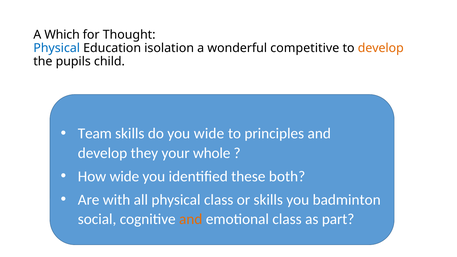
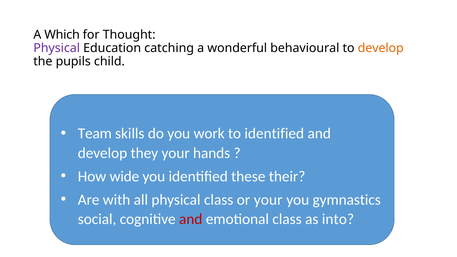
Physical at (57, 48) colour: blue -> purple
isolation: isolation -> catching
competitive: competitive -> behavioural
you wide: wide -> work
to principles: principles -> identified
whole: whole -> hands
both: both -> their
or skills: skills -> your
badminton: badminton -> gymnastics
and at (191, 219) colour: orange -> red
part: part -> into
